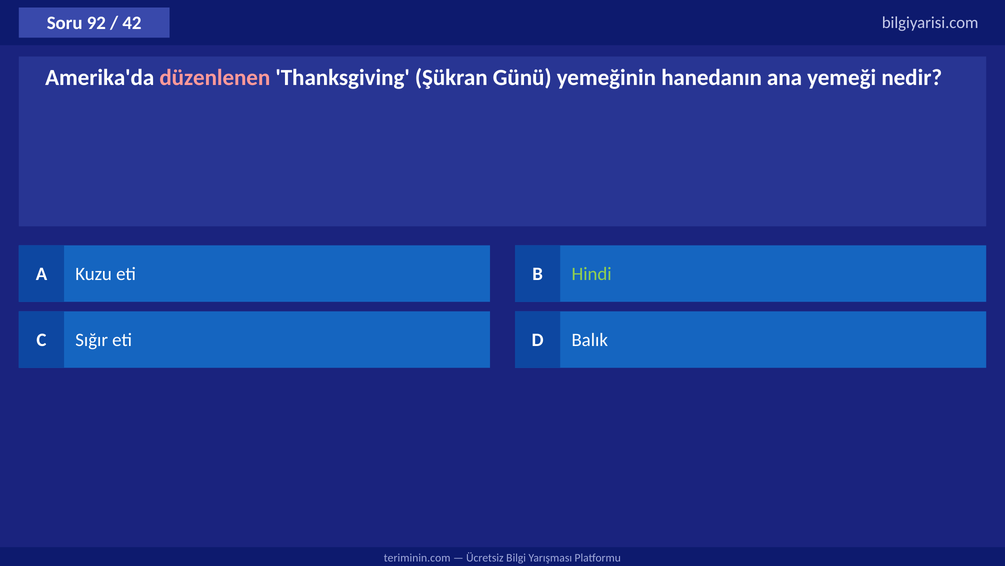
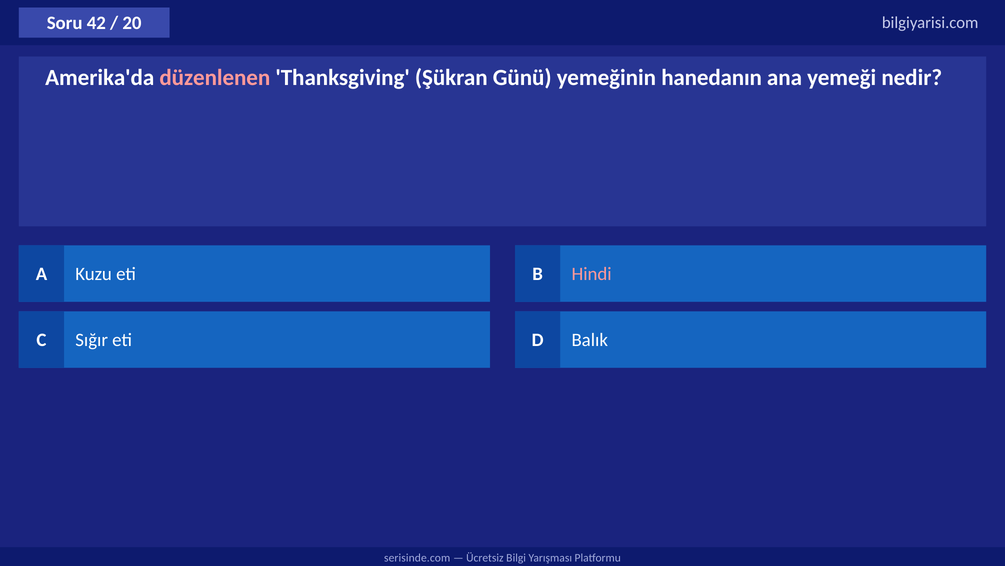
92: 92 -> 42
42: 42 -> 20
Hindi colour: light green -> pink
teriminin.com: teriminin.com -> serisinde.com
